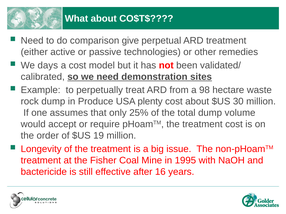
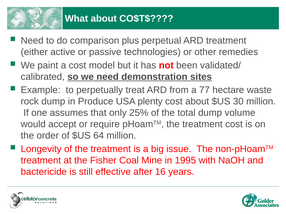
give: give -> plus
days: days -> paint
98: 98 -> 77
19: 19 -> 64
